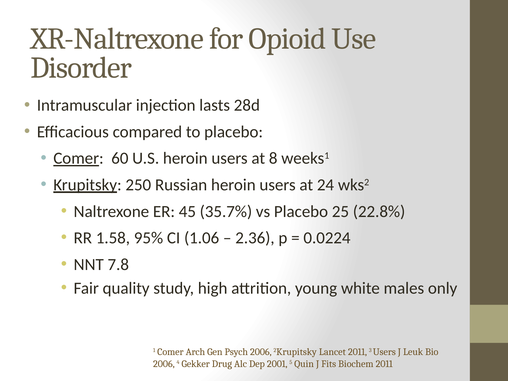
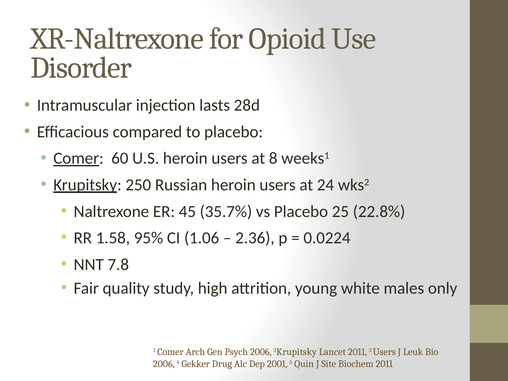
Fits: Fits -> Site
